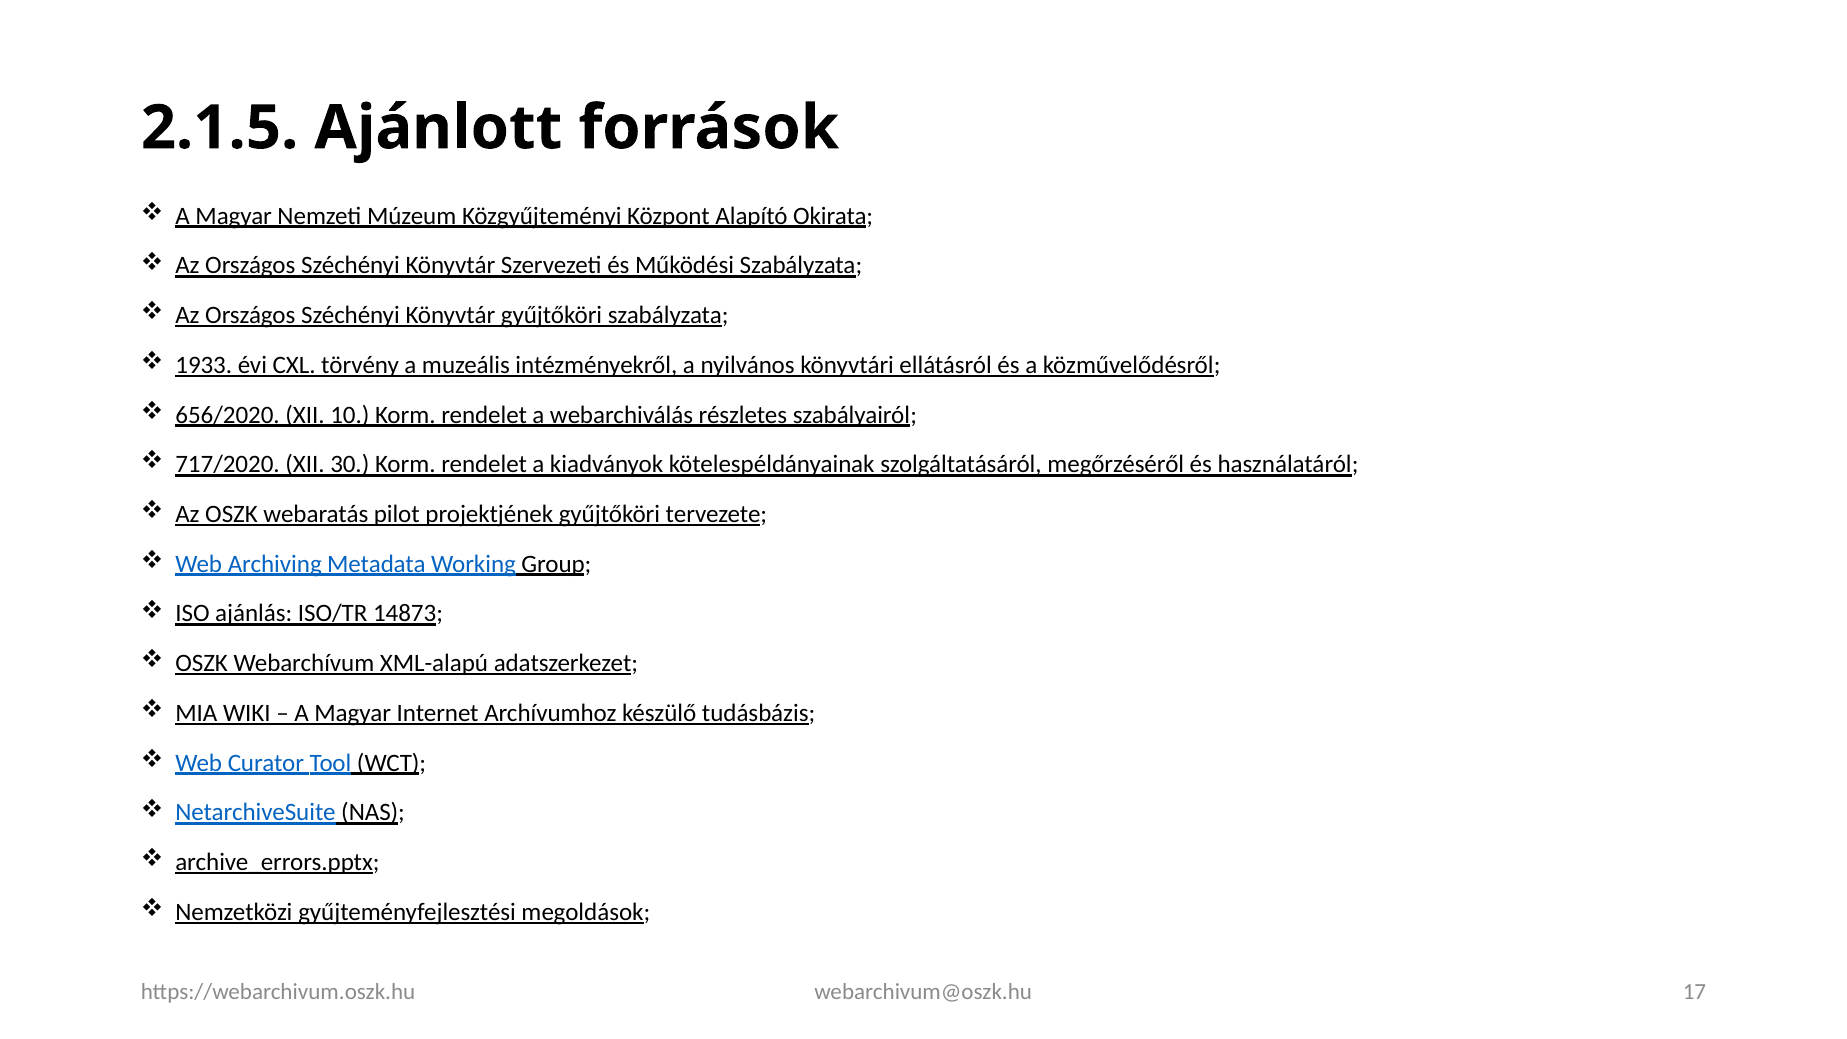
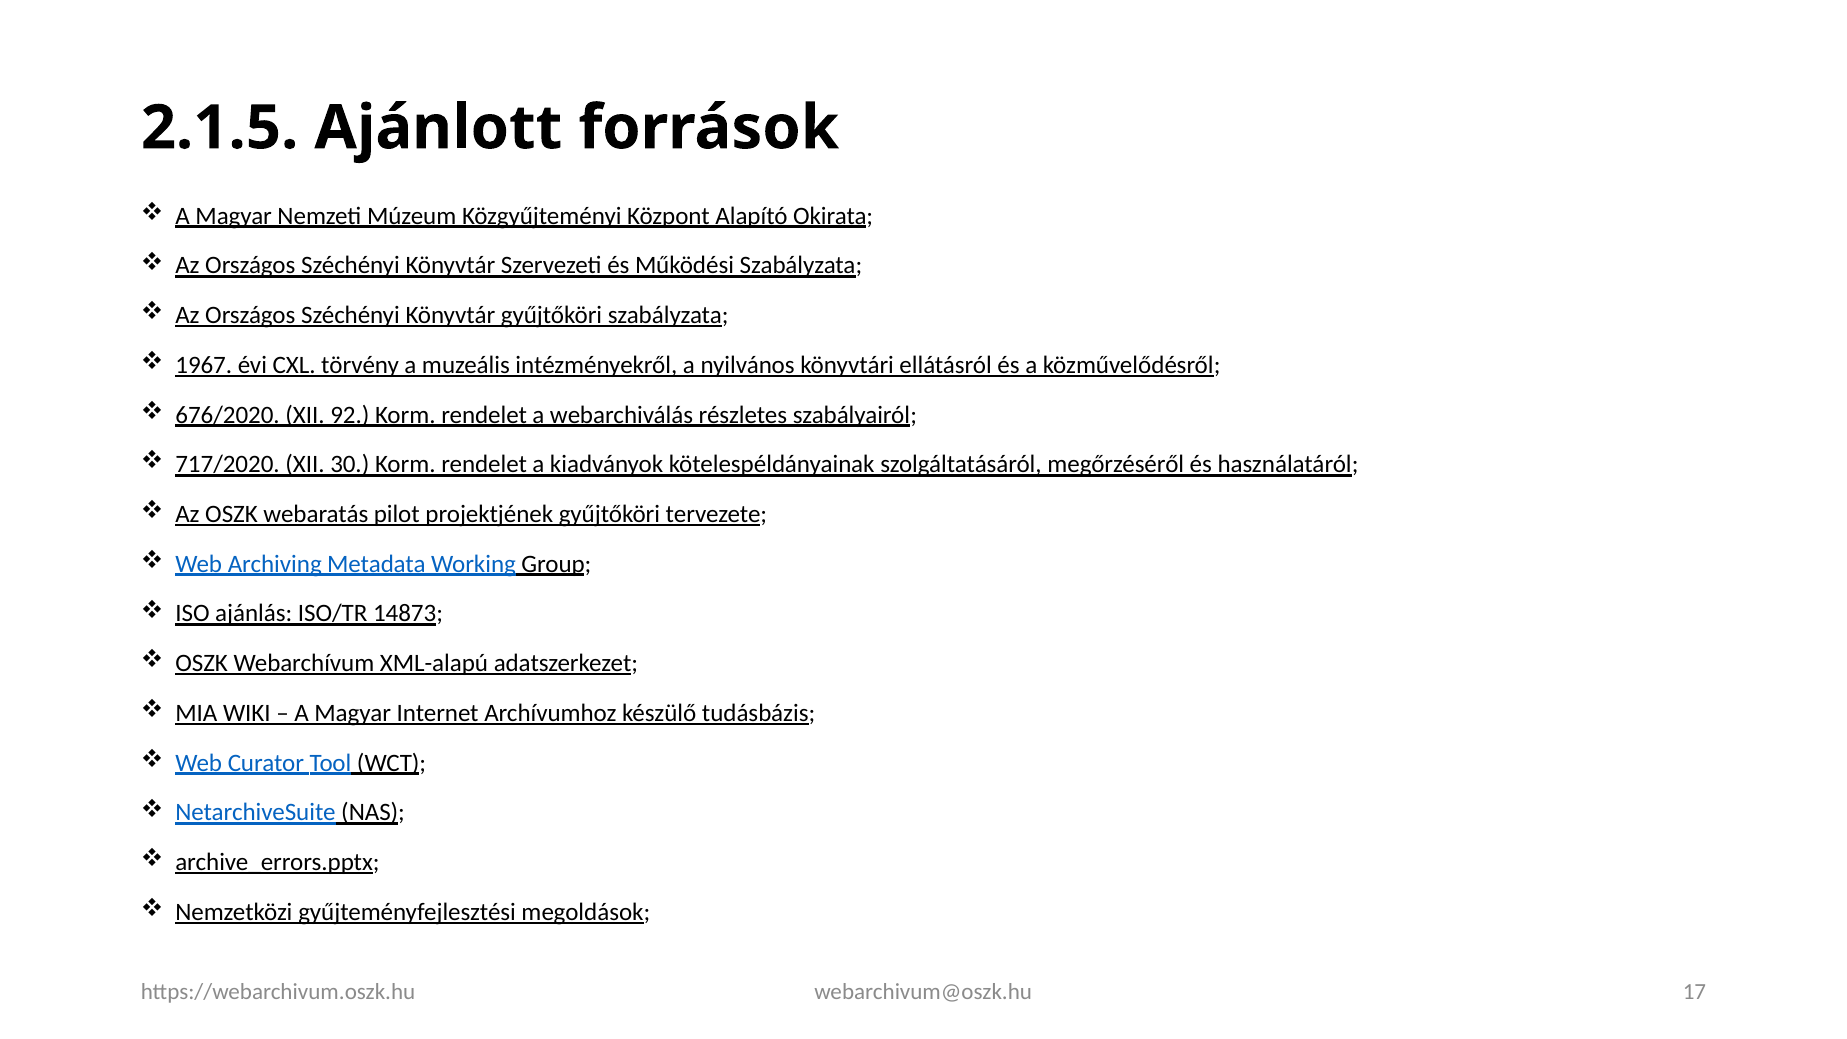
1933: 1933 -> 1967
656/2020: 656/2020 -> 676/2020
10: 10 -> 92
